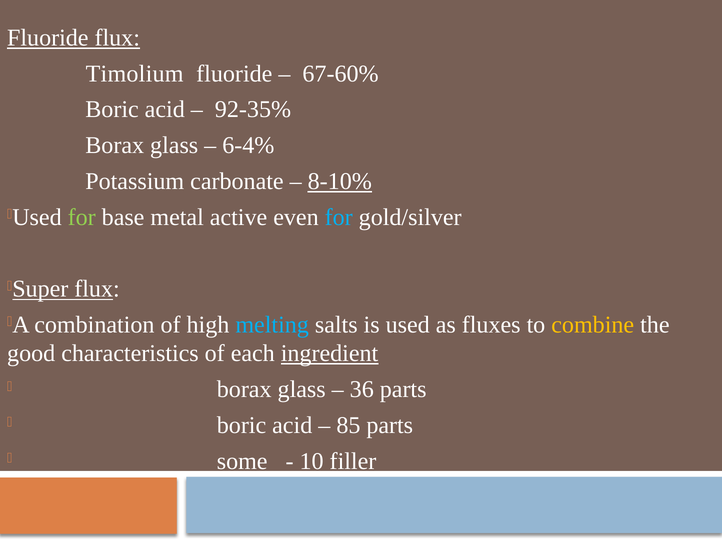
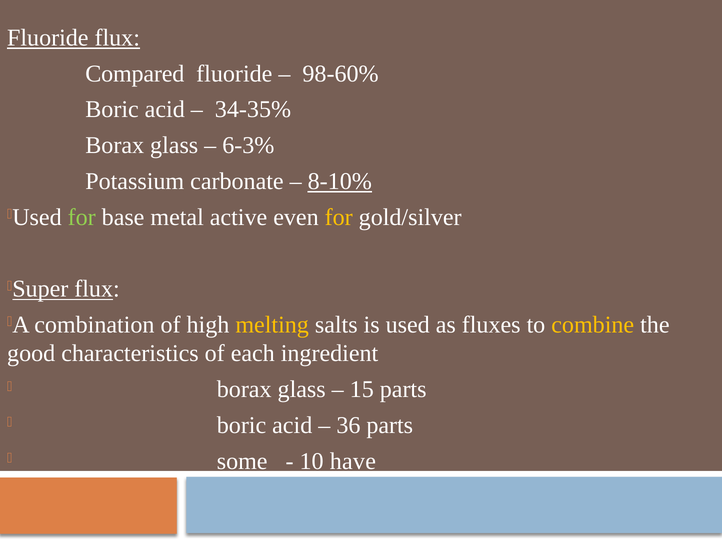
Timolium: Timolium -> Compared
67-60%: 67-60% -> 98-60%
92-35%: 92-35% -> 34-35%
6-4%: 6-4% -> 6-3%
for at (339, 217) colour: light blue -> yellow
melting colour: light blue -> yellow
ingredient underline: present -> none
36: 36 -> 15
85: 85 -> 36
filler: filler -> have
